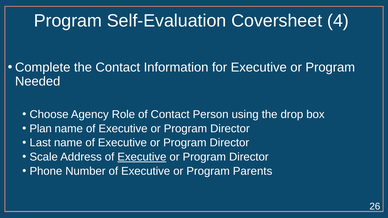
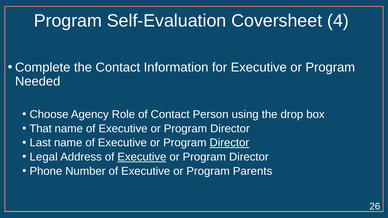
Plan: Plan -> That
Director at (229, 143) underline: none -> present
Scale: Scale -> Legal
